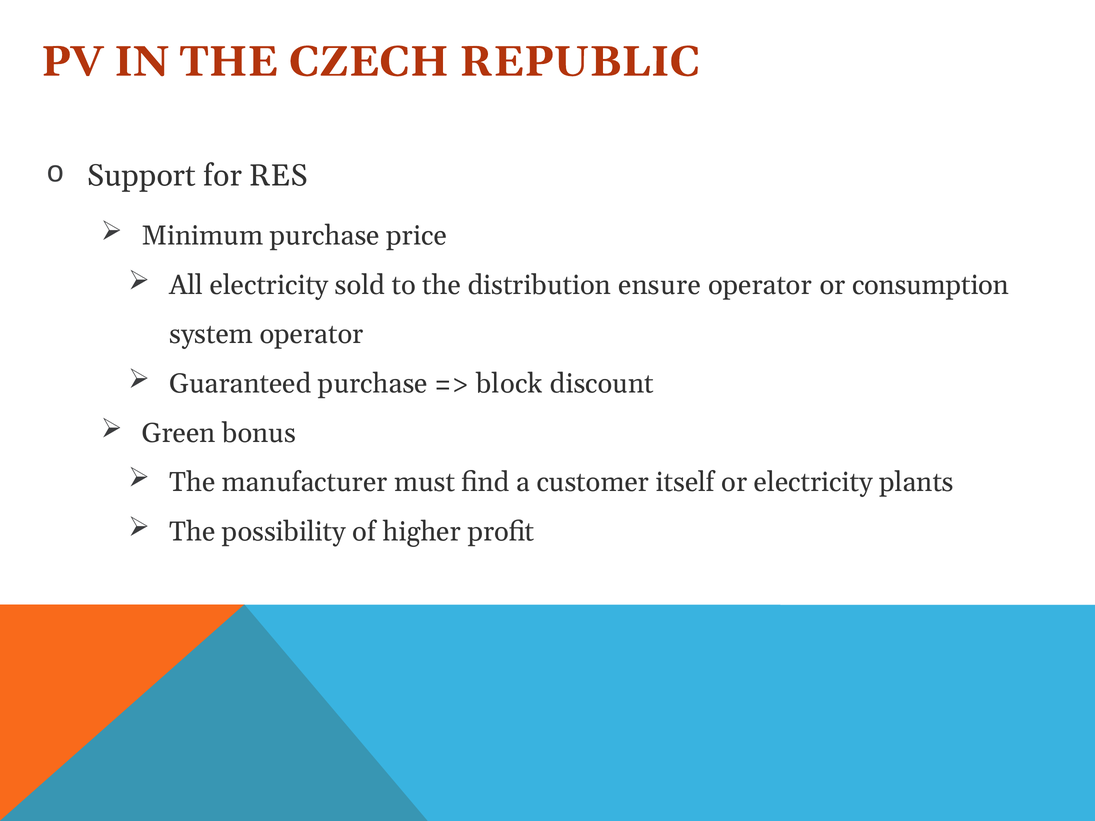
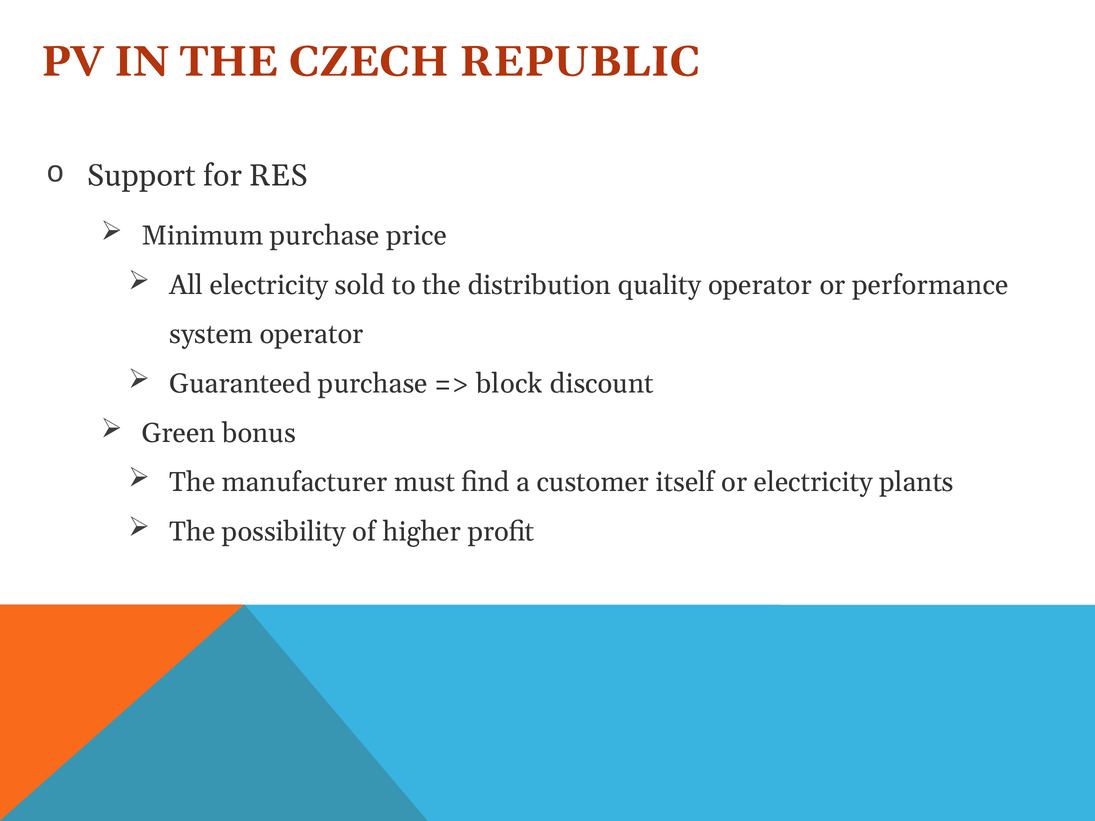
ensure: ensure -> quality
consumption: consumption -> performance
